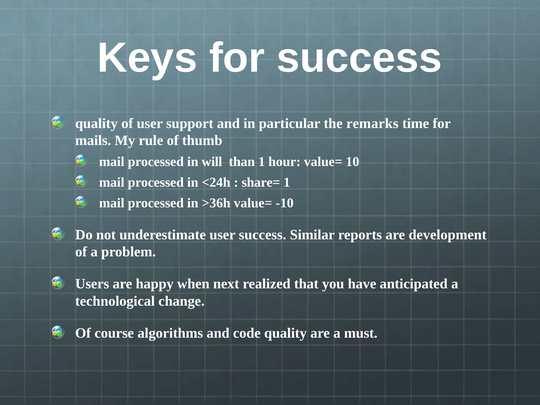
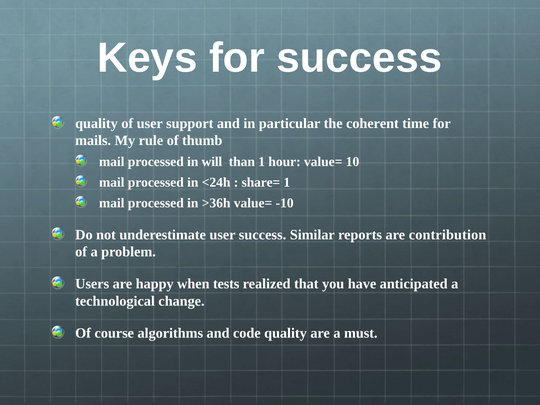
remarks: remarks -> coherent
development: development -> contribution
next: next -> tests
